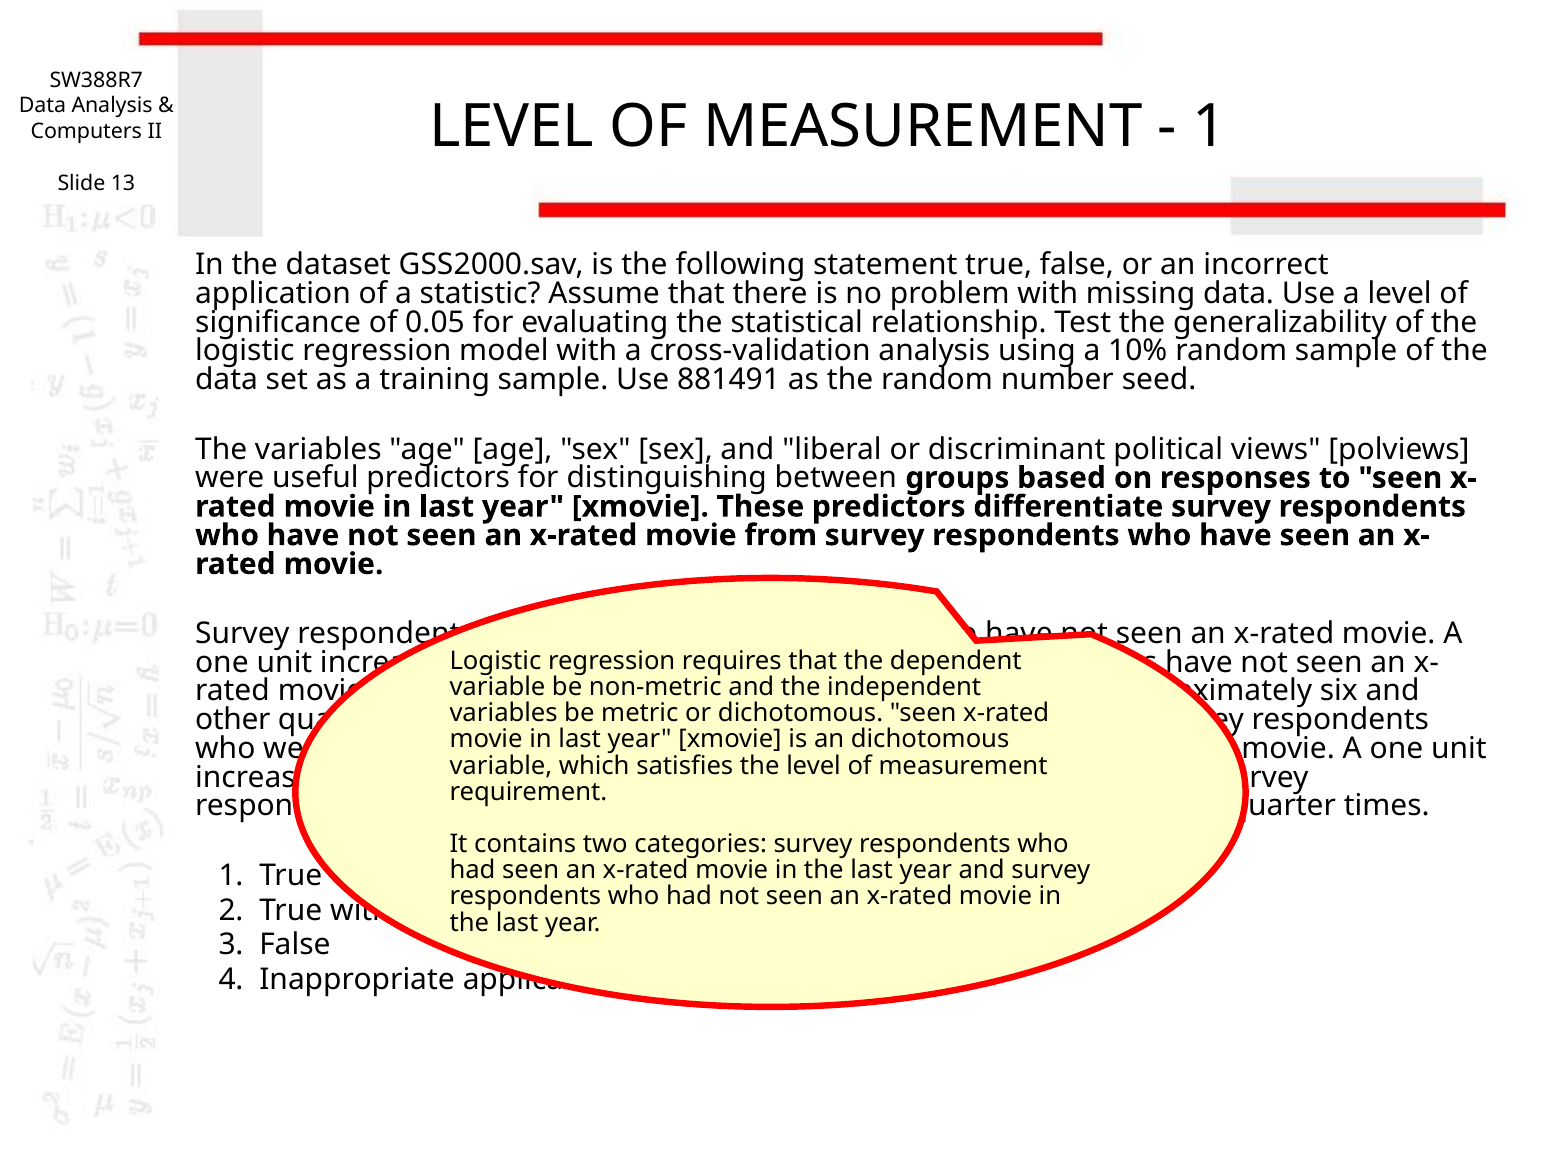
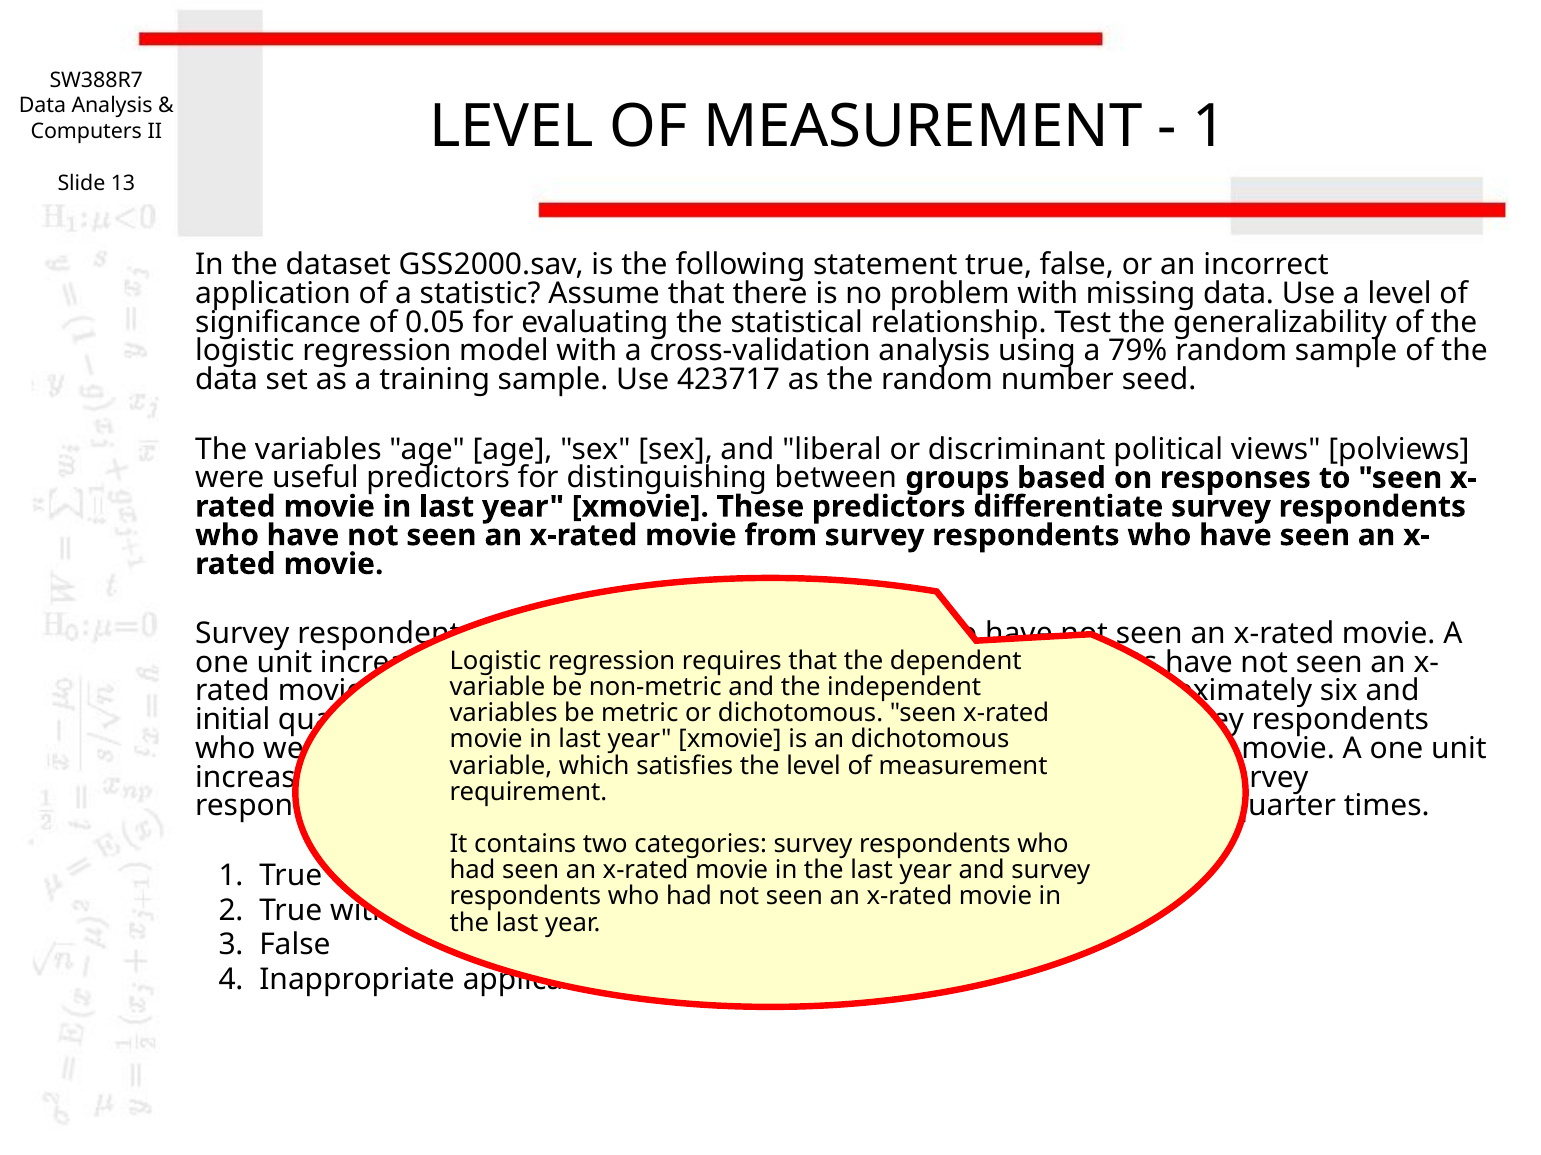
10%: 10% -> 79%
881491: 881491 -> 423717
other: other -> initial
